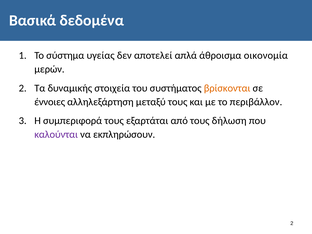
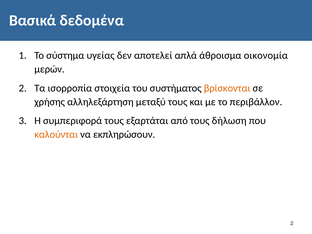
δυναμικής: δυναμικής -> ισορροπία
έννοιες: έννοιες -> χρήσης
καλούνται colour: purple -> orange
